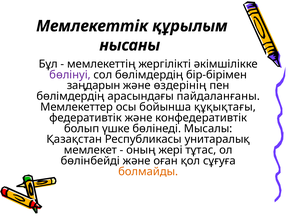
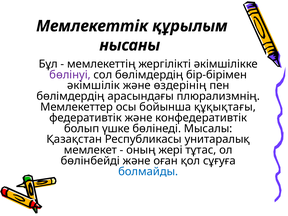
заңдарын: заңдарын -> әкімшілік
пайдаланғаны: пайдаланғаны -> плюрализмнiң
болмайды colour: orange -> blue
